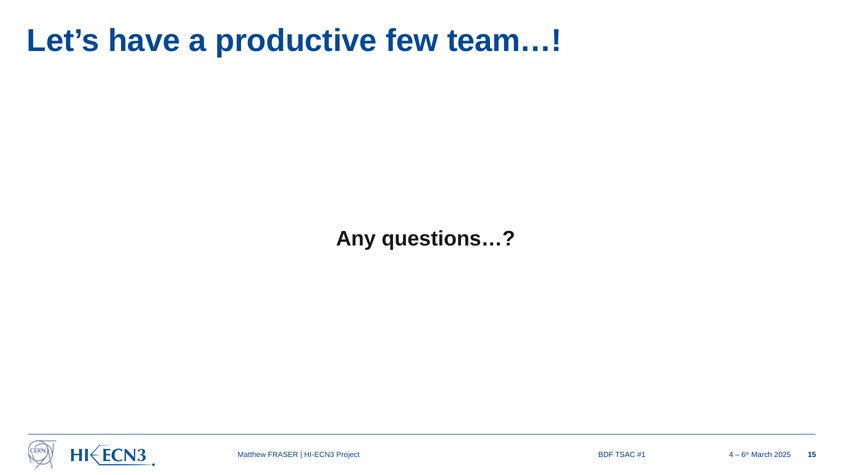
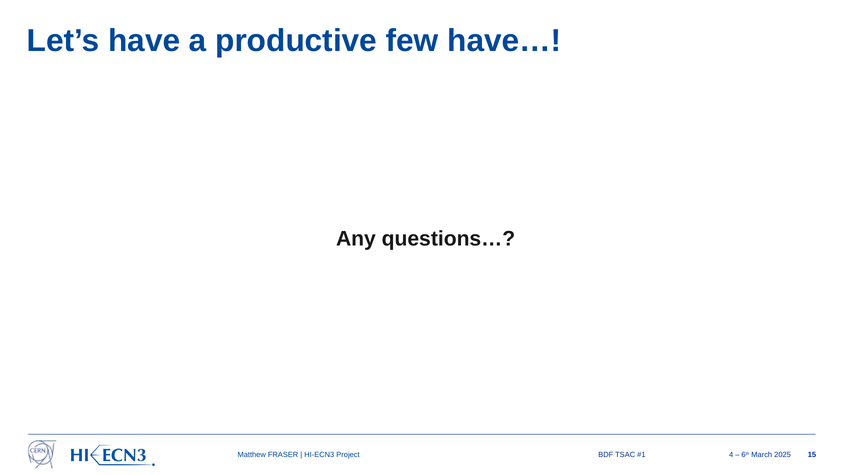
team…: team… -> have…
